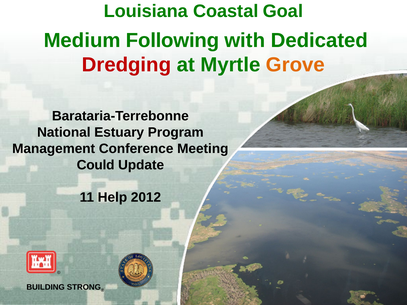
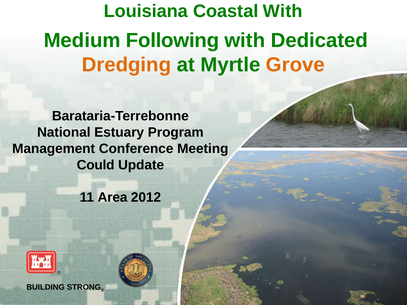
Coastal Goal: Goal -> With
Dredging colour: red -> orange
Help: Help -> Area
